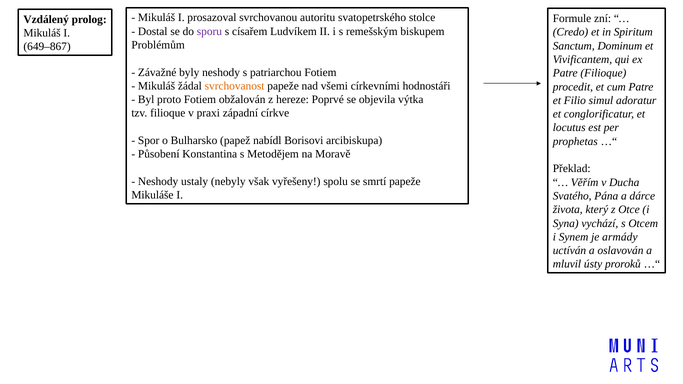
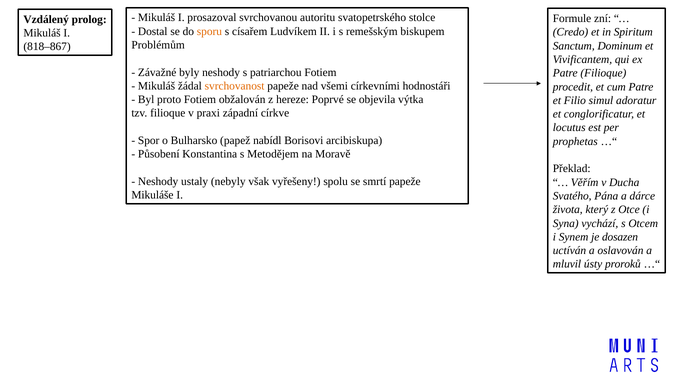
sporu colour: purple -> orange
649–867: 649–867 -> 818–867
armády: armády -> dosazen
